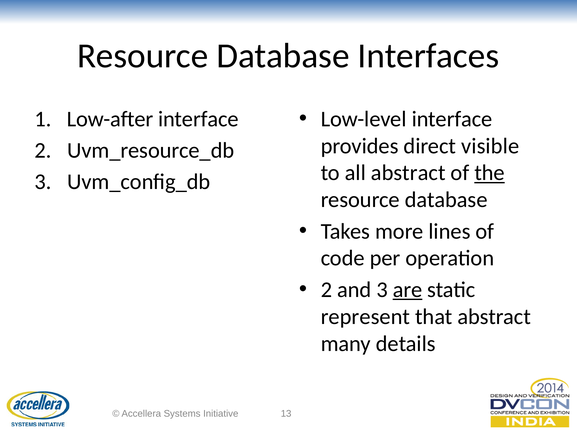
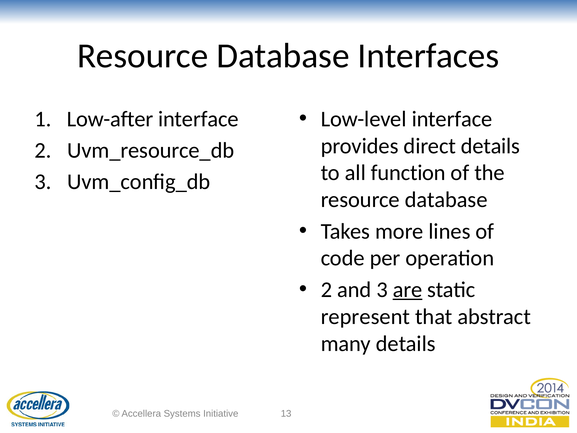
direct visible: visible -> details
all abstract: abstract -> function
the underline: present -> none
